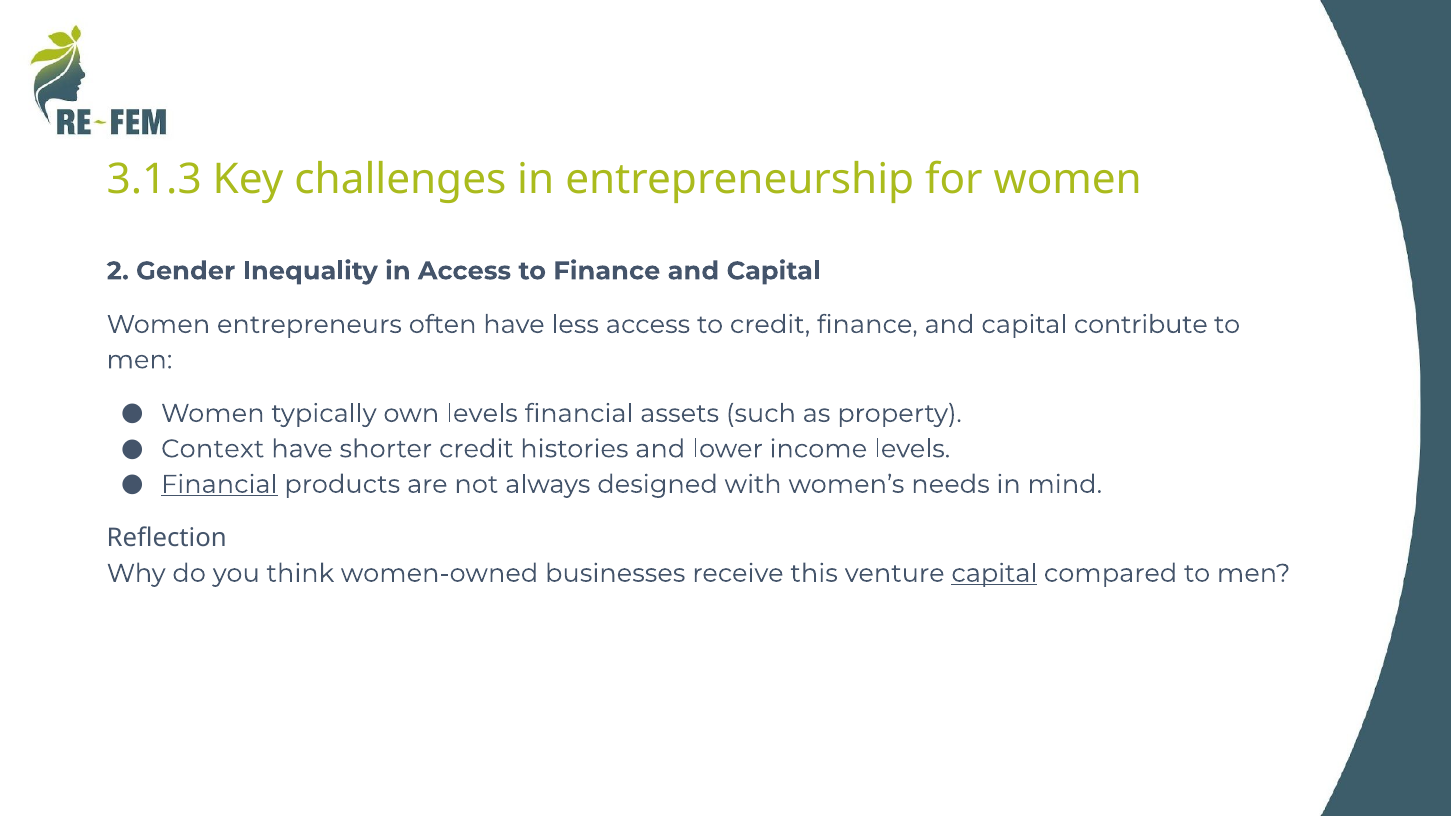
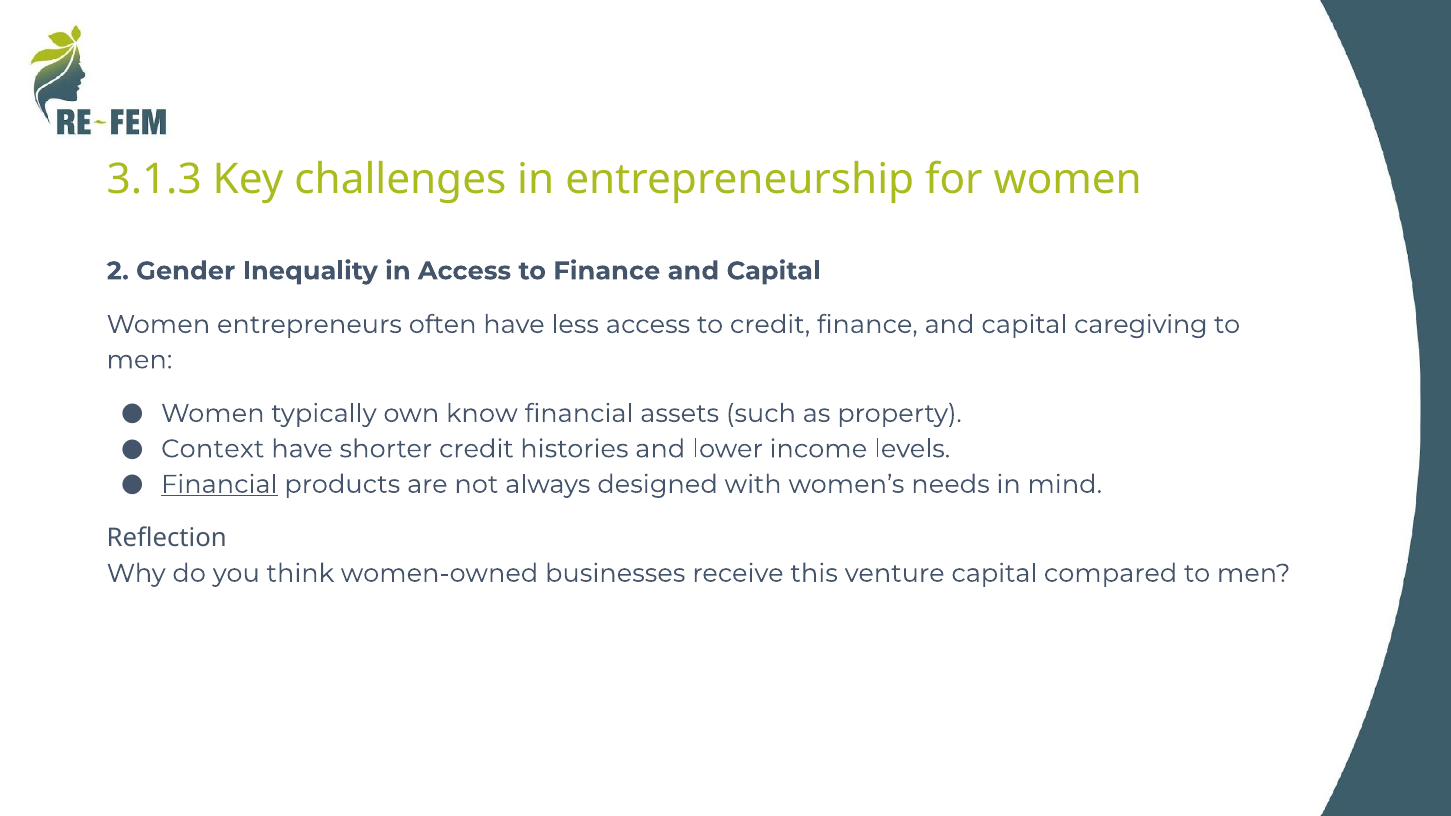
contribute: contribute -> caregiving
own levels: levels -> know
capital at (994, 573) underline: present -> none
